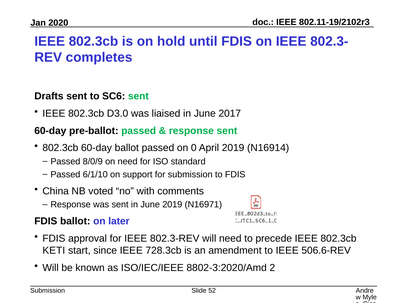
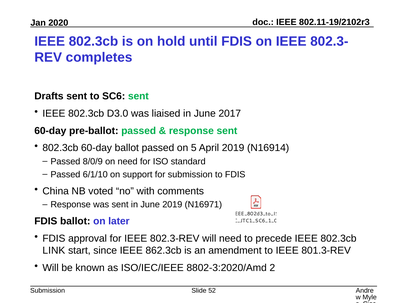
0: 0 -> 5
KETI: KETI -> LINK
728.3cb: 728.3cb -> 862.3cb
506.6-REV: 506.6-REV -> 801.3-REV
